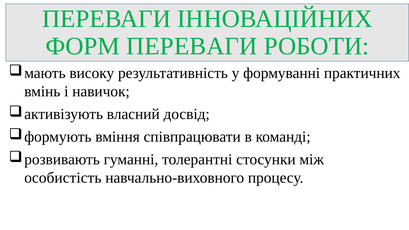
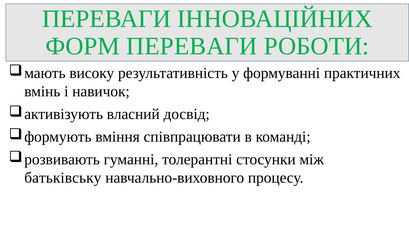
особистість: особистість -> батьківську
